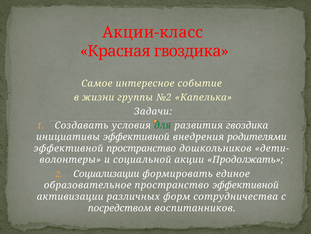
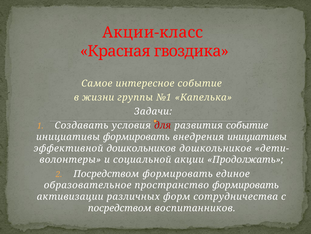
№2: №2 -> №1
для colour: green -> red
развития гвоздика: гвоздика -> событие
инициативы эффективной: эффективной -> формировать
внедрения родителями: родителями -> инициативы
эффективной пространство: пространство -> дошкольников
Социализации at (106, 173): Социализации -> Посредством
пространство эффективной: эффективной -> формировать
